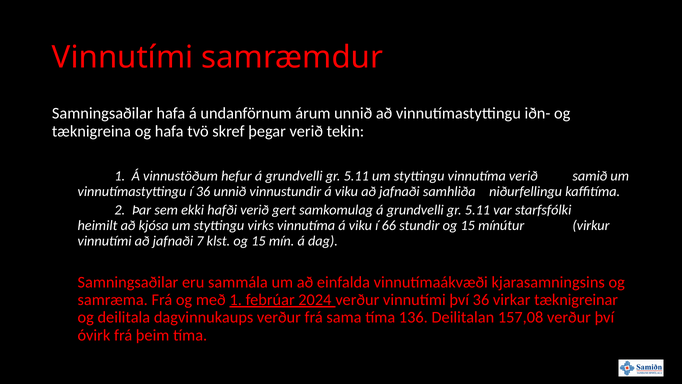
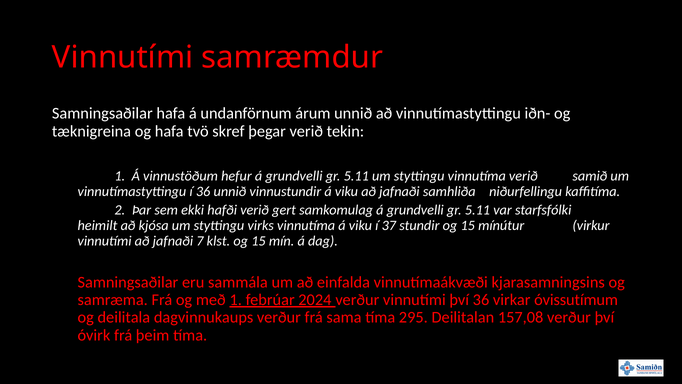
66: 66 -> 37
tæknigreinar: tæknigreinar -> óvissutímum
136: 136 -> 295
